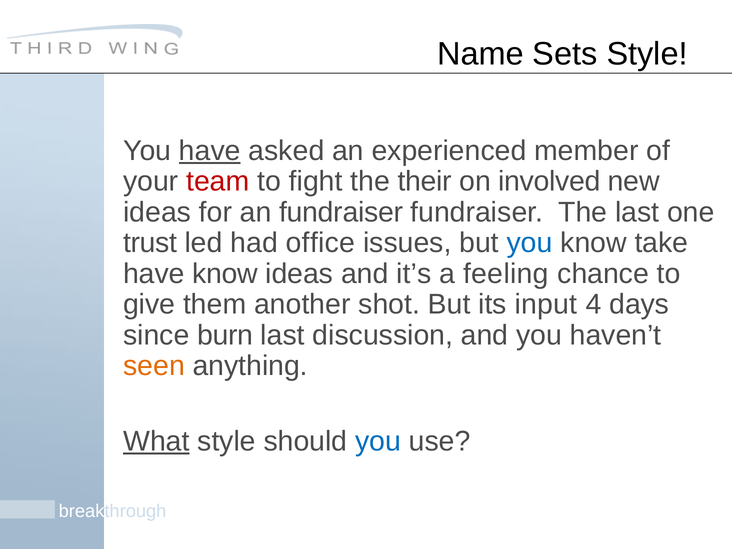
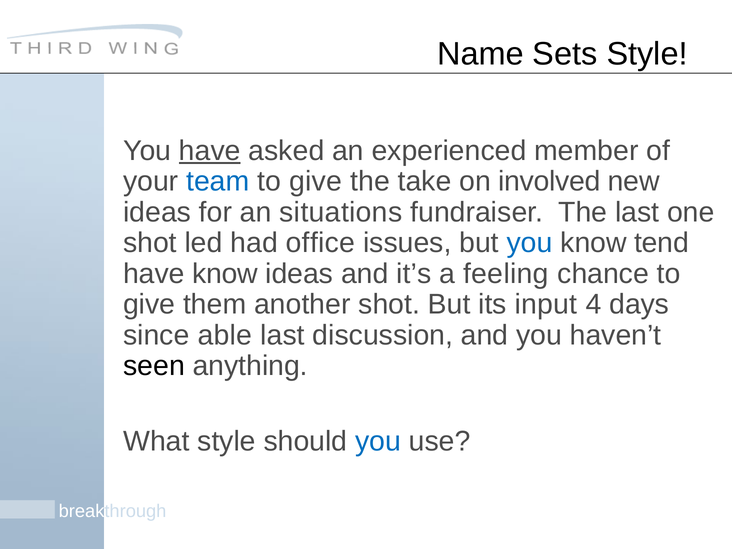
team colour: red -> blue
fight at (316, 182): fight -> give
their: their -> take
an fundraiser: fundraiser -> situations
trust at (150, 243): trust -> shot
take: take -> tend
burn: burn -> able
seen colour: orange -> black
What underline: present -> none
